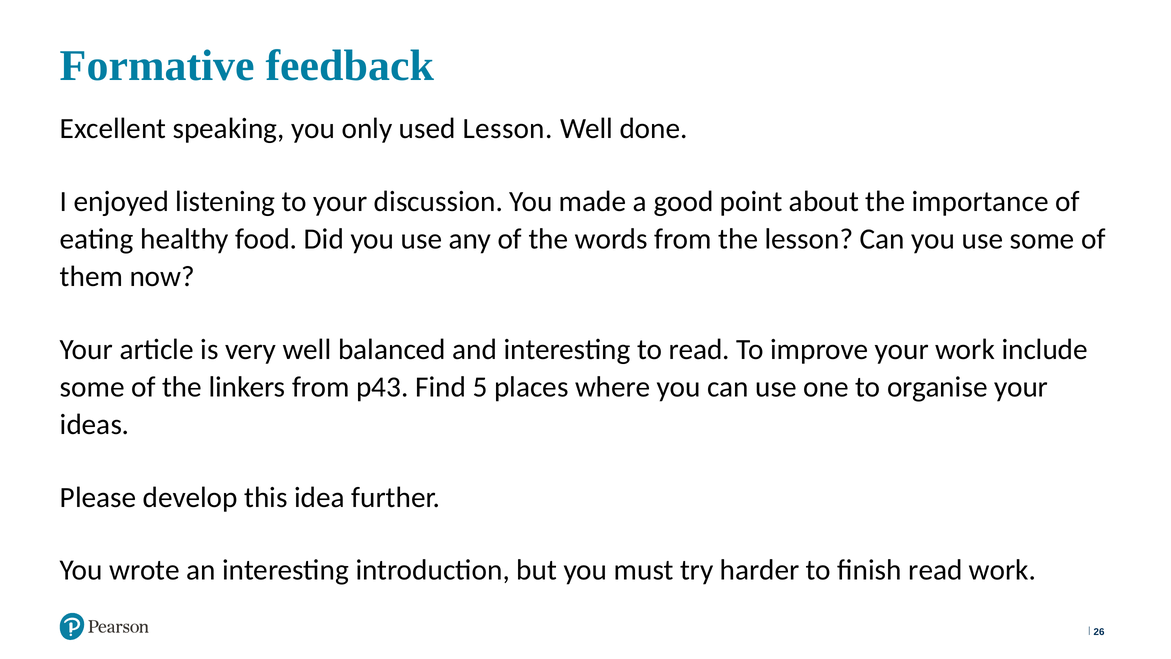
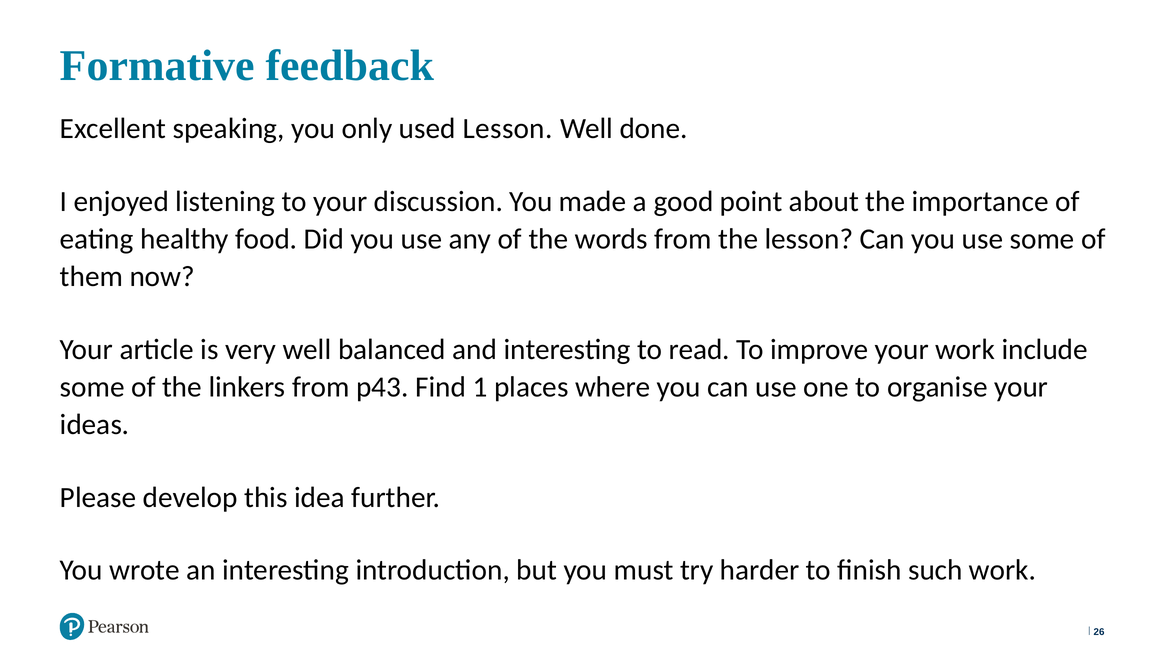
5: 5 -> 1
finish read: read -> such
